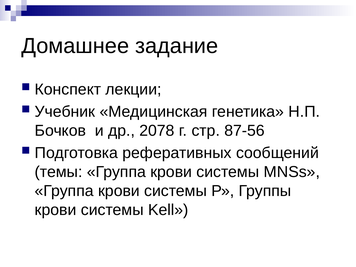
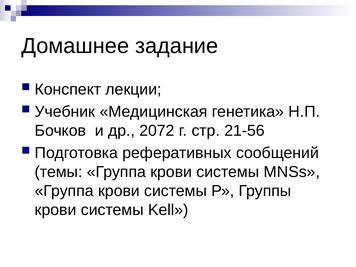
2078: 2078 -> 2072
87-56: 87-56 -> 21-56
